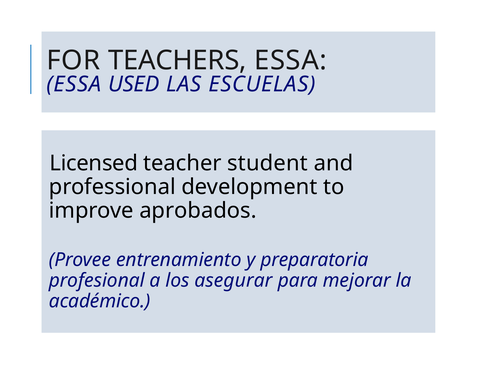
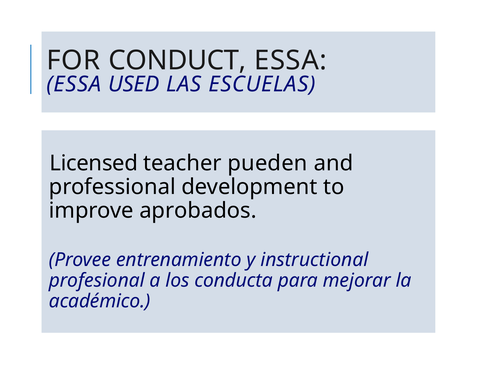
TEACHERS: TEACHERS -> CONDUCT
student: student -> pueden
preparatoria: preparatoria -> instructional
asegurar: asegurar -> conducta
